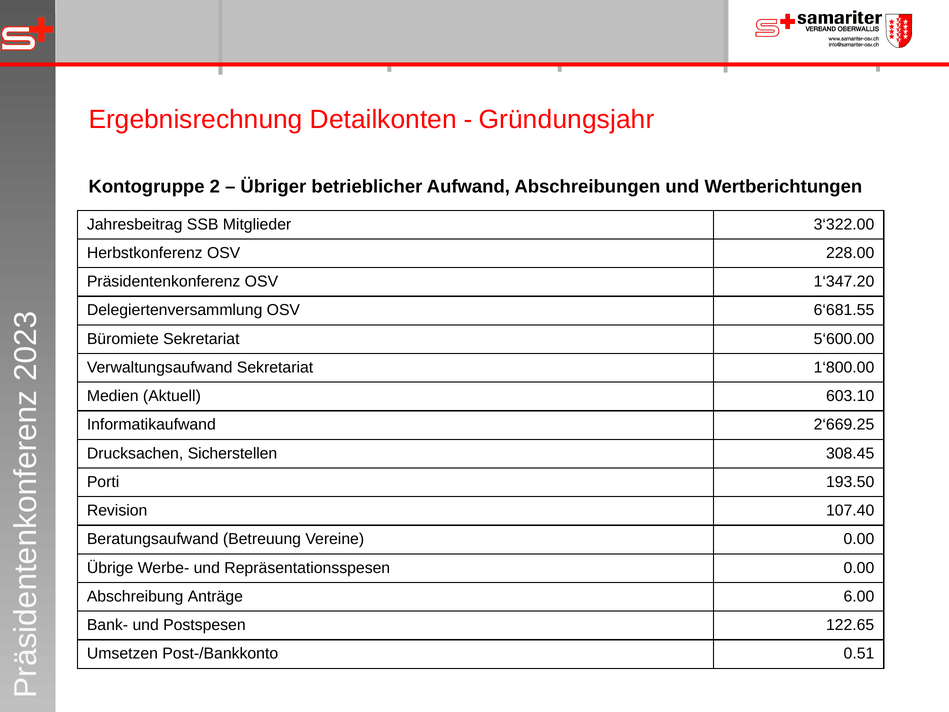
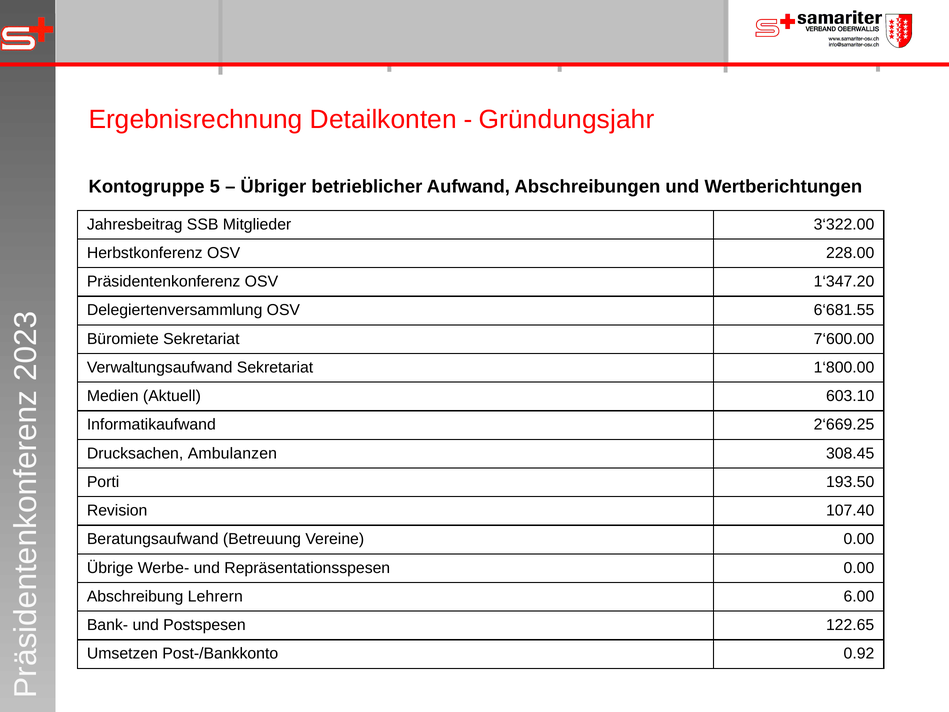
Kontogruppe 2: 2 -> 5
5‘600.00: 5‘600.00 -> 7‘600.00
Sicherstellen: Sicherstellen -> Ambulanzen
Anträge: Anträge -> Lehrern
0.51: 0.51 -> 0.92
